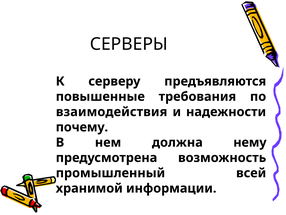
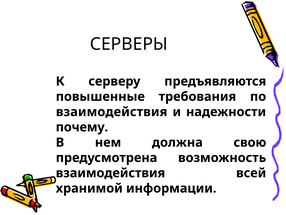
нему: нему -> свою
промышленный at (110, 173): промышленный -> взаимодействия
